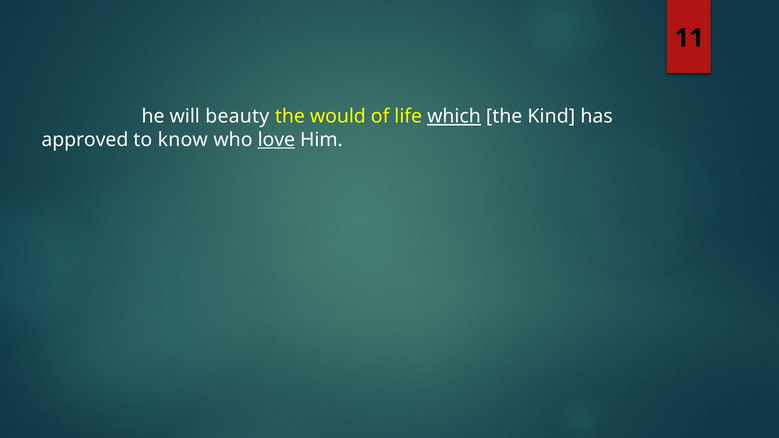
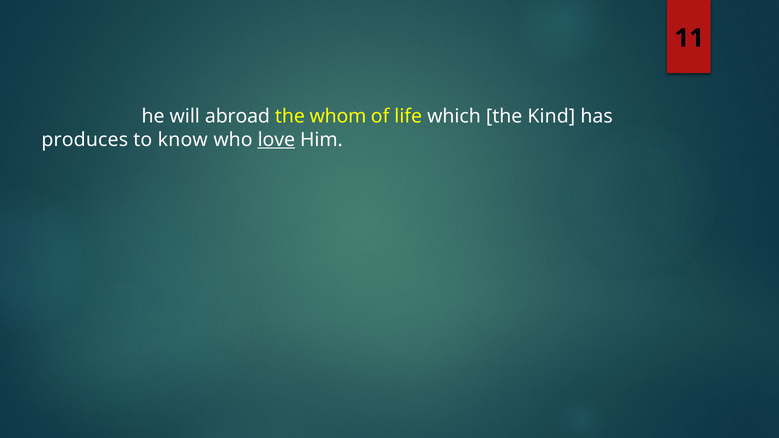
beauty: beauty -> abroad
would: would -> whom
which underline: present -> none
approved: approved -> produces
